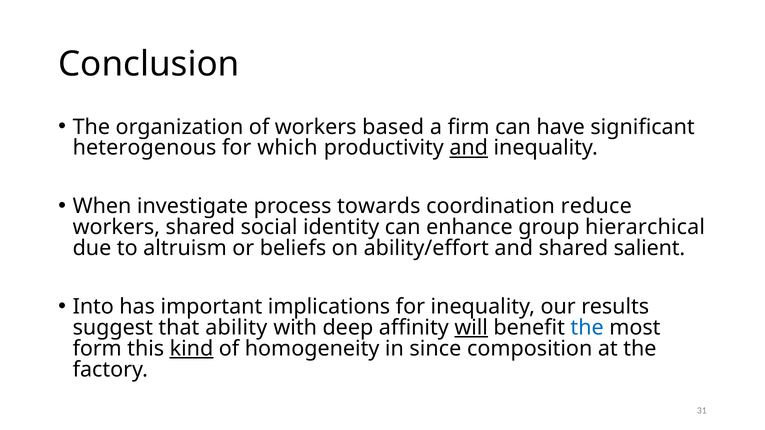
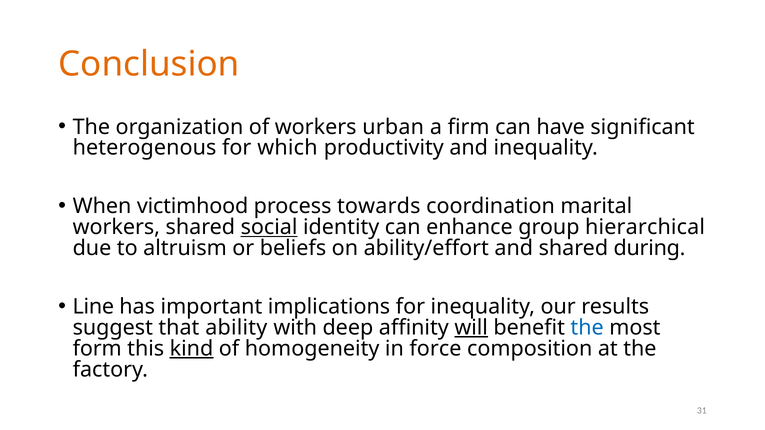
Conclusion colour: black -> orange
based: based -> urban
and at (469, 148) underline: present -> none
investigate: investigate -> victimhood
reduce: reduce -> marital
social underline: none -> present
salient: salient -> during
Into: Into -> Line
since: since -> force
